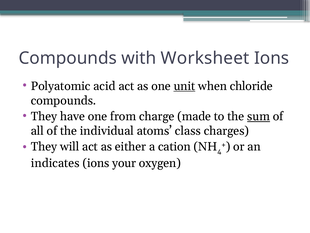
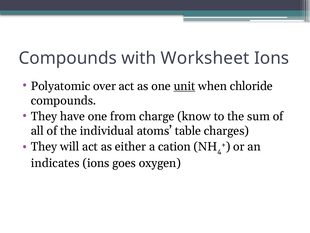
acid: acid -> over
made: made -> know
sum underline: present -> none
class: class -> table
your: your -> goes
